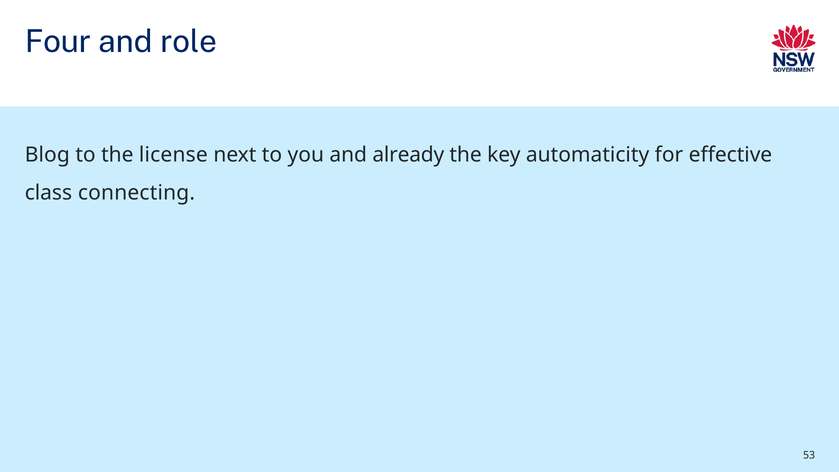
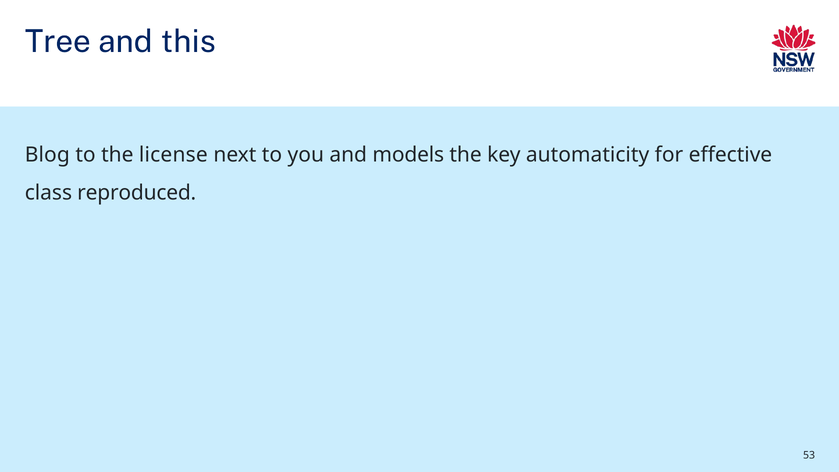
Four: Four -> Tree
role: role -> this
already: already -> models
connecting: connecting -> reproduced
